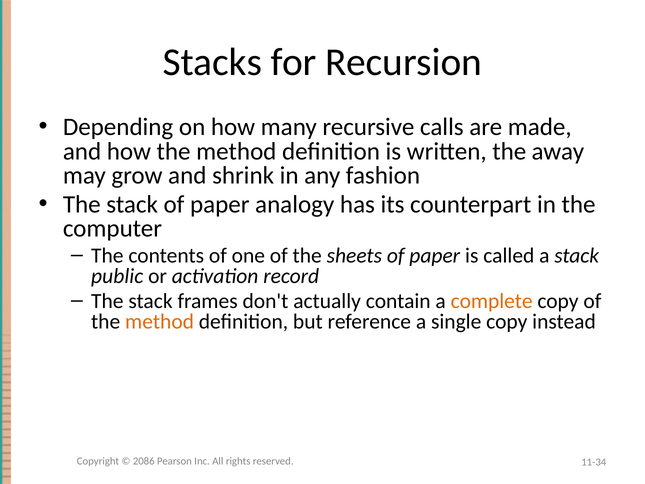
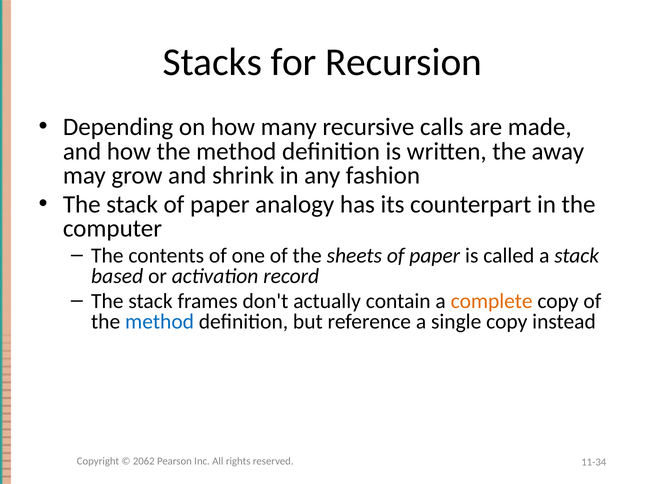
public: public -> based
method at (160, 322) colour: orange -> blue
2086: 2086 -> 2062
